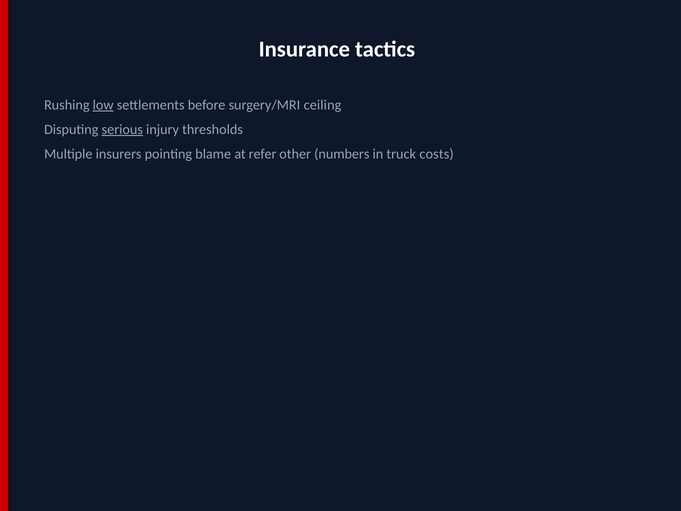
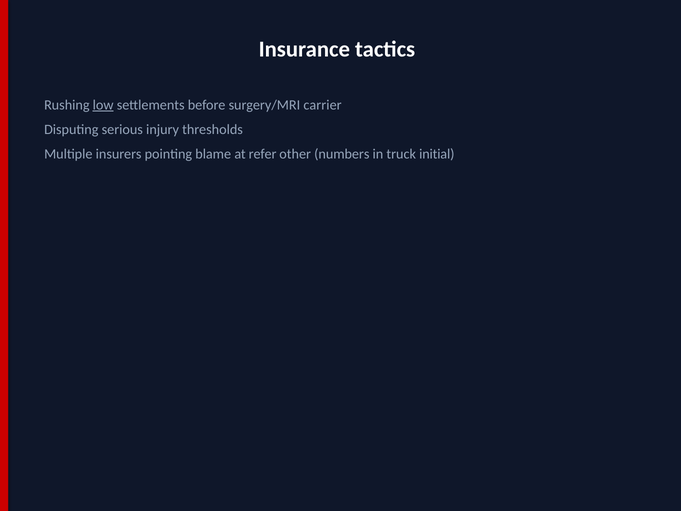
ceiling: ceiling -> carrier
serious underline: present -> none
costs: costs -> initial
